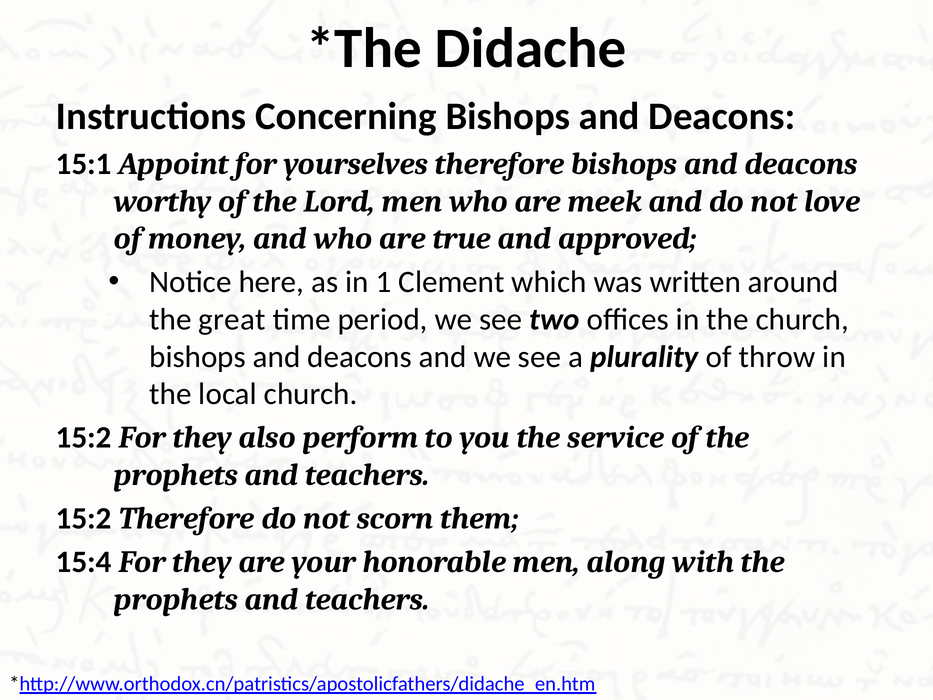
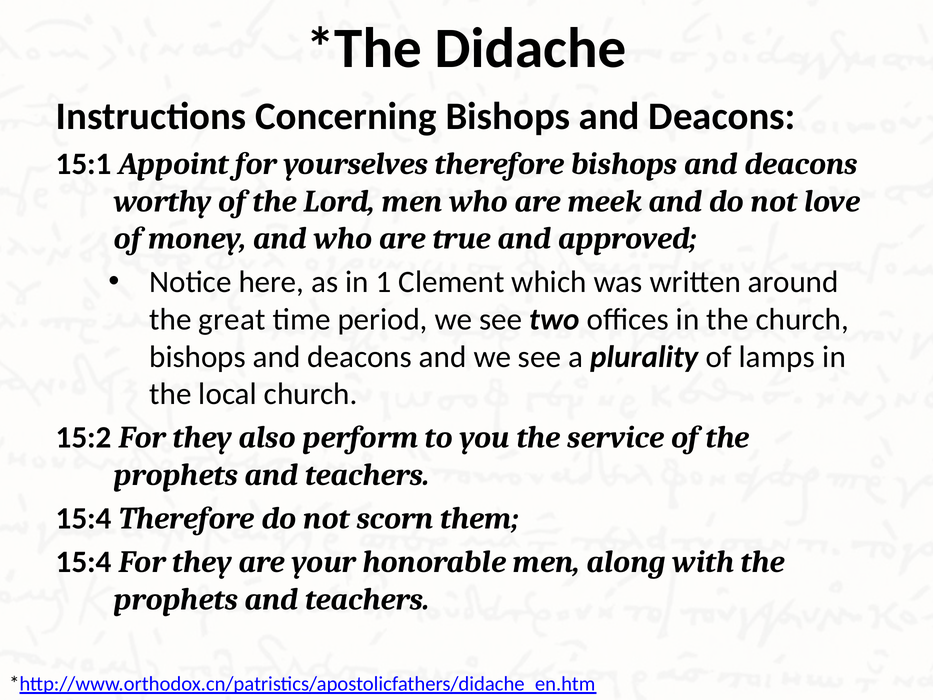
throw: throw -> lamps
15:2 at (84, 518): 15:2 -> 15:4
